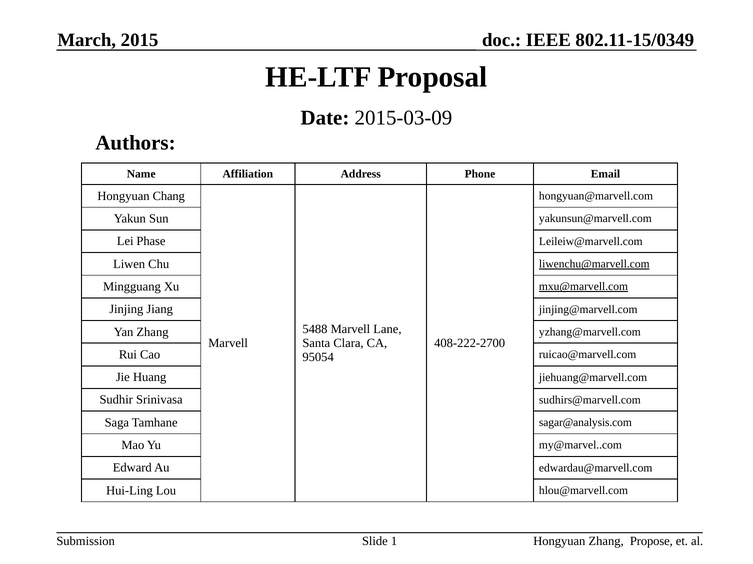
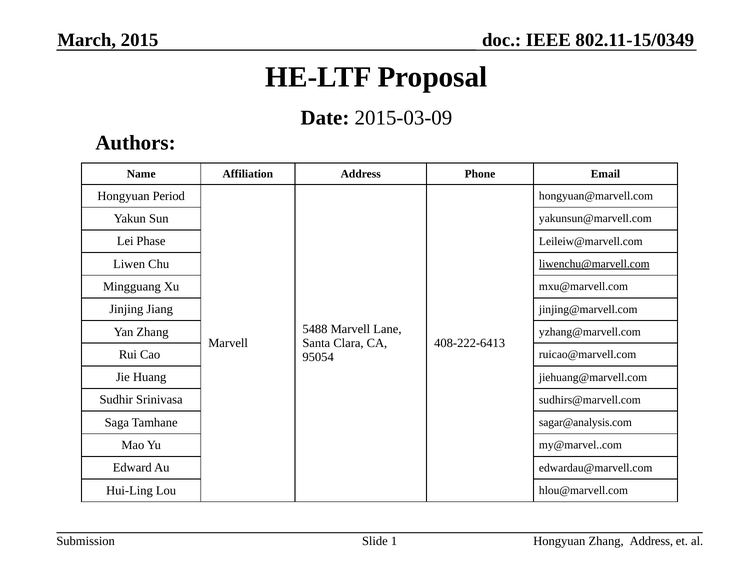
Chang: Chang -> Period
mxu@marvell.com underline: present -> none
408-222-2700: 408-222-2700 -> 408-222-6413
Zhang Propose: Propose -> Address
